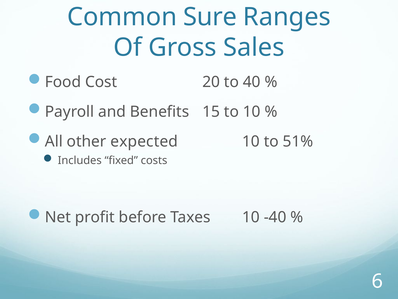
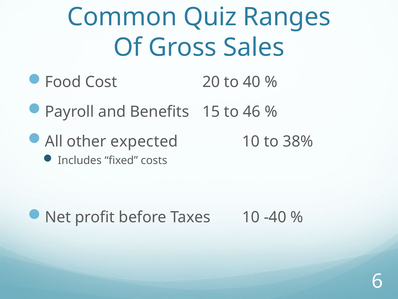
Sure: Sure -> Quiz
to 10: 10 -> 46
51%: 51% -> 38%
